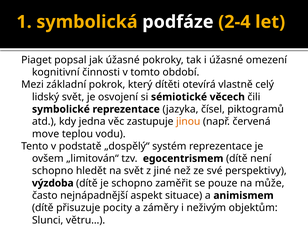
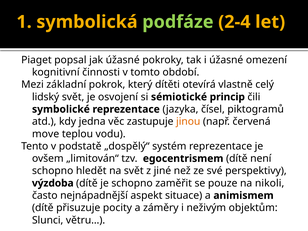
podfáze colour: white -> light green
věcech: věcech -> princip
může: může -> nikoli
